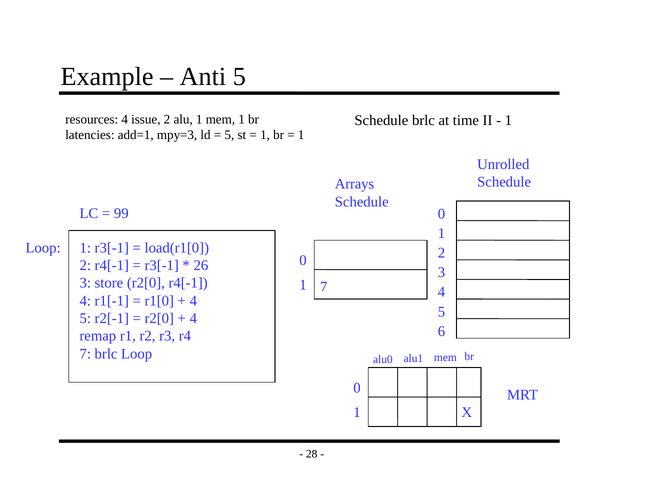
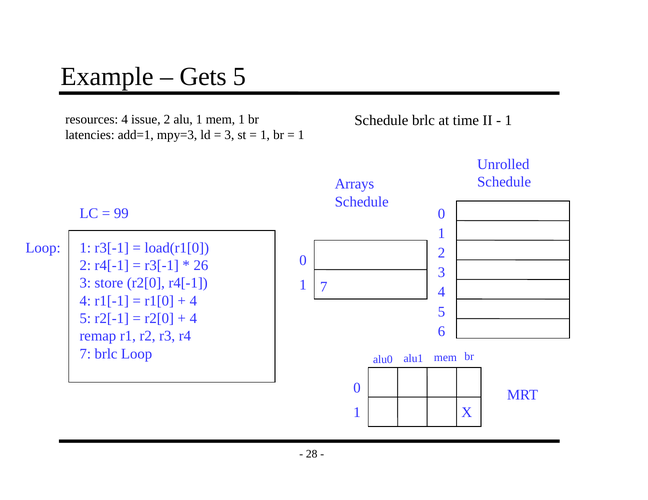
Anti: Anti -> Gets
5 at (229, 135): 5 -> 3
